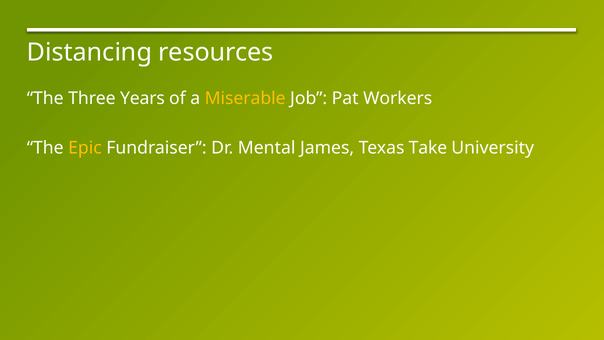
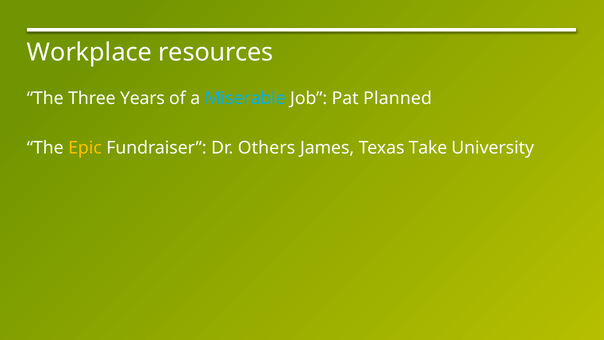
Distancing: Distancing -> Workplace
Miserable colour: yellow -> light blue
Workers: Workers -> Planned
Mental: Mental -> Others
